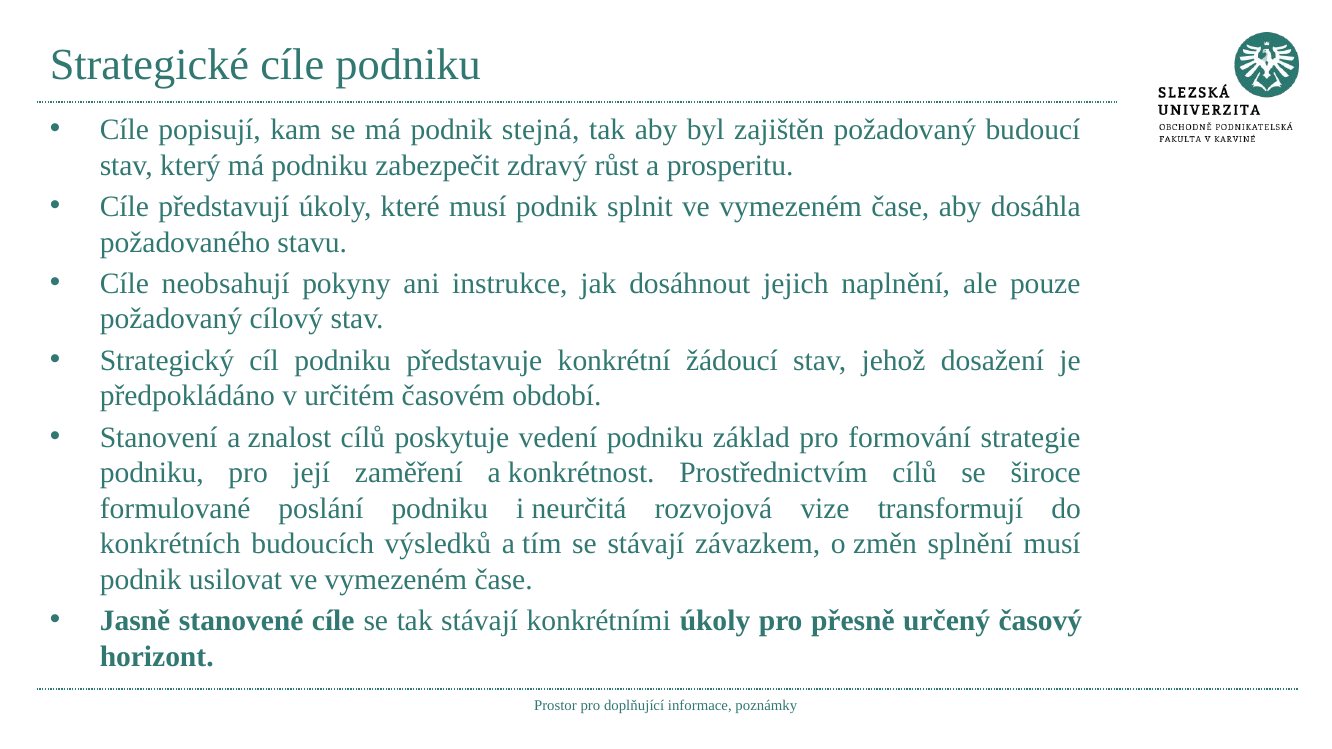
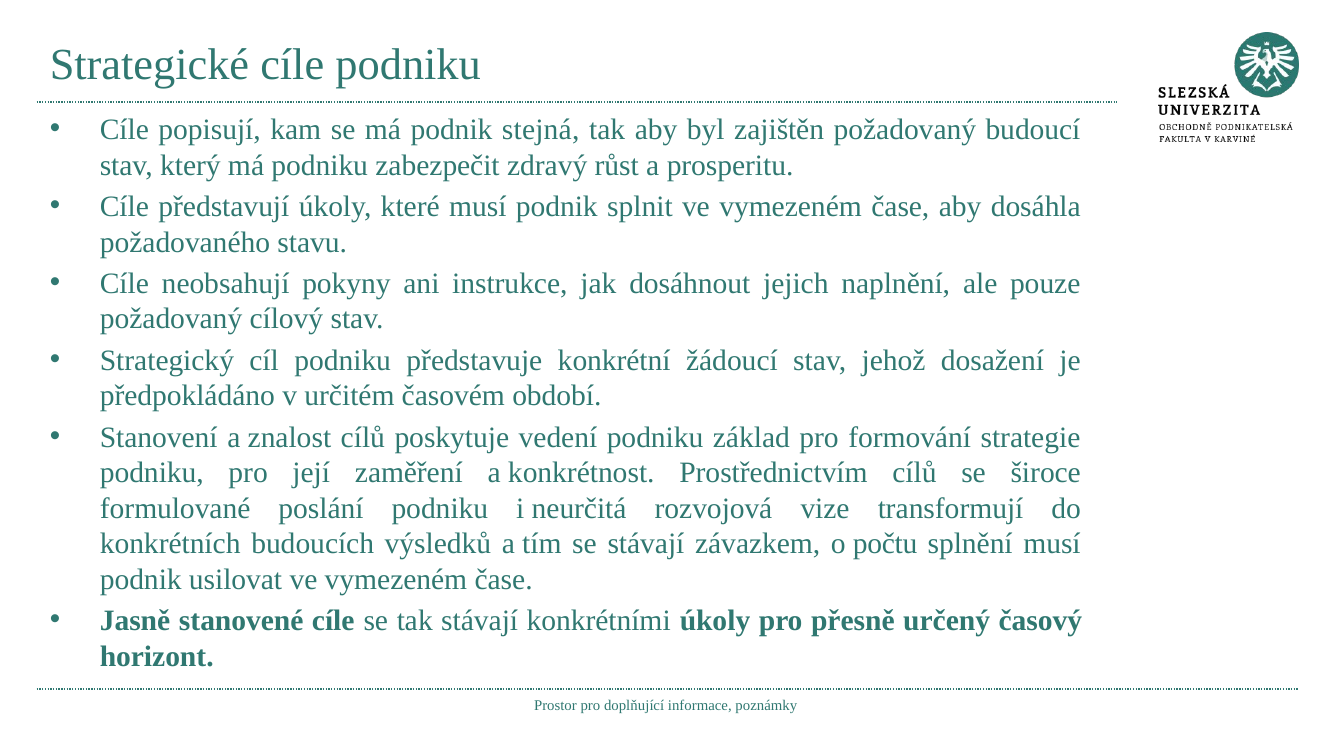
změn: změn -> počtu
